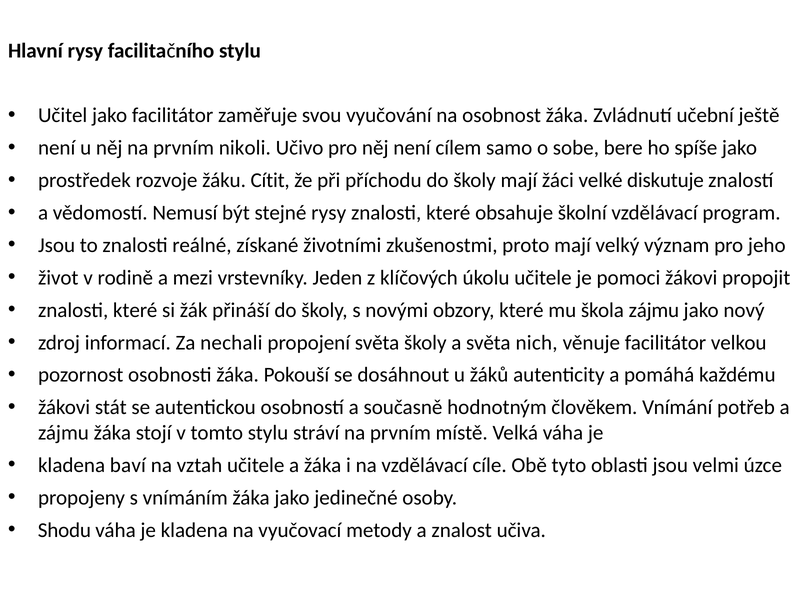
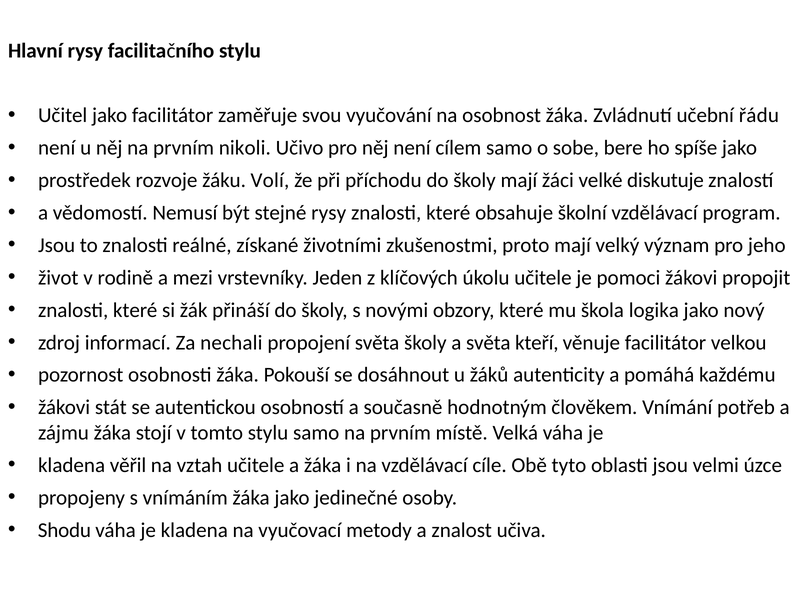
ještě: ještě -> řádu
Cítit: Cítit -> Volí
škola zájmu: zájmu -> logika
nich: nich -> kteří
stylu stráví: stráví -> samo
baví: baví -> věřil
